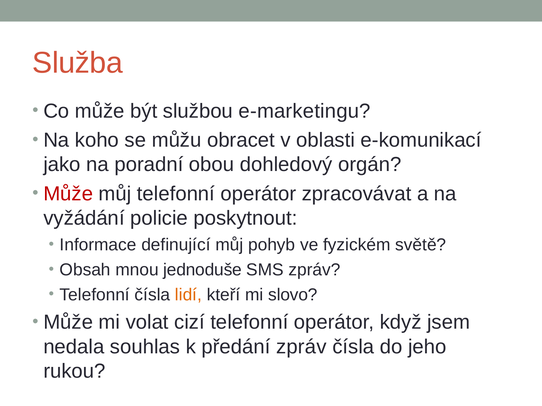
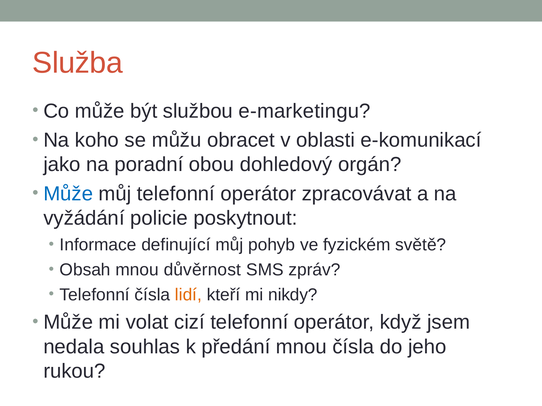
Může at (68, 194) colour: red -> blue
jednoduše: jednoduše -> důvěrnost
slovo: slovo -> nikdy
předání zpráv: zpráv -> mnou
